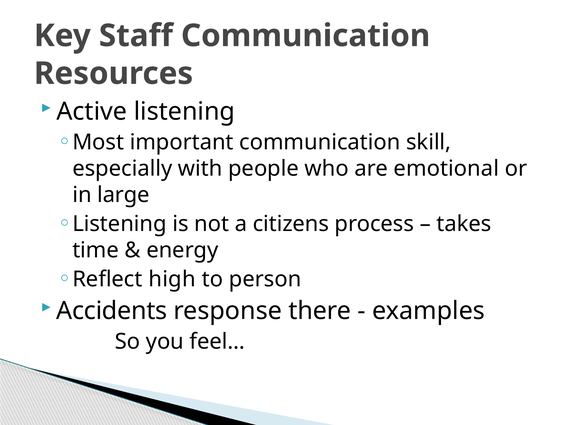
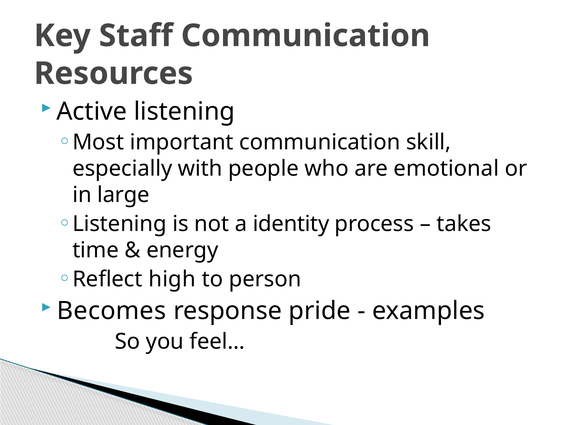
citizens: citizens -> identity
Accidents: Accidents -> Becomes
there: there -> pride
